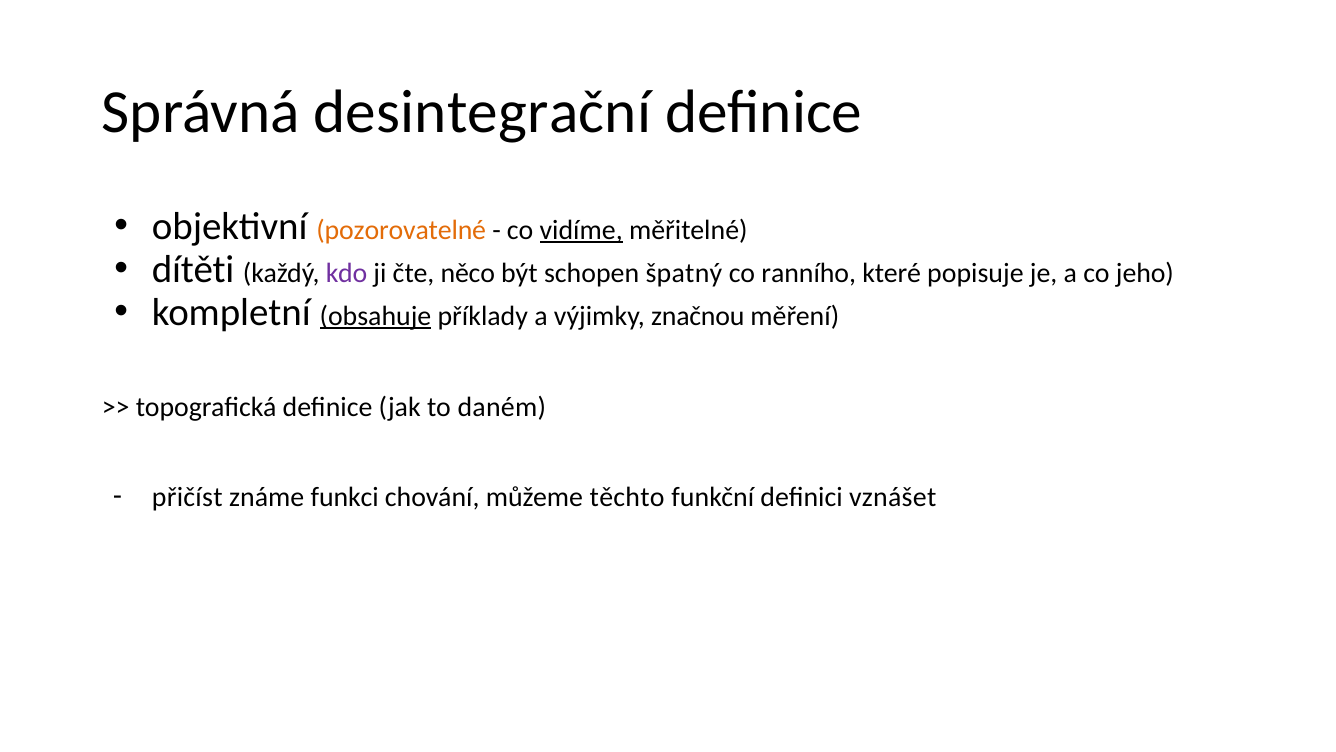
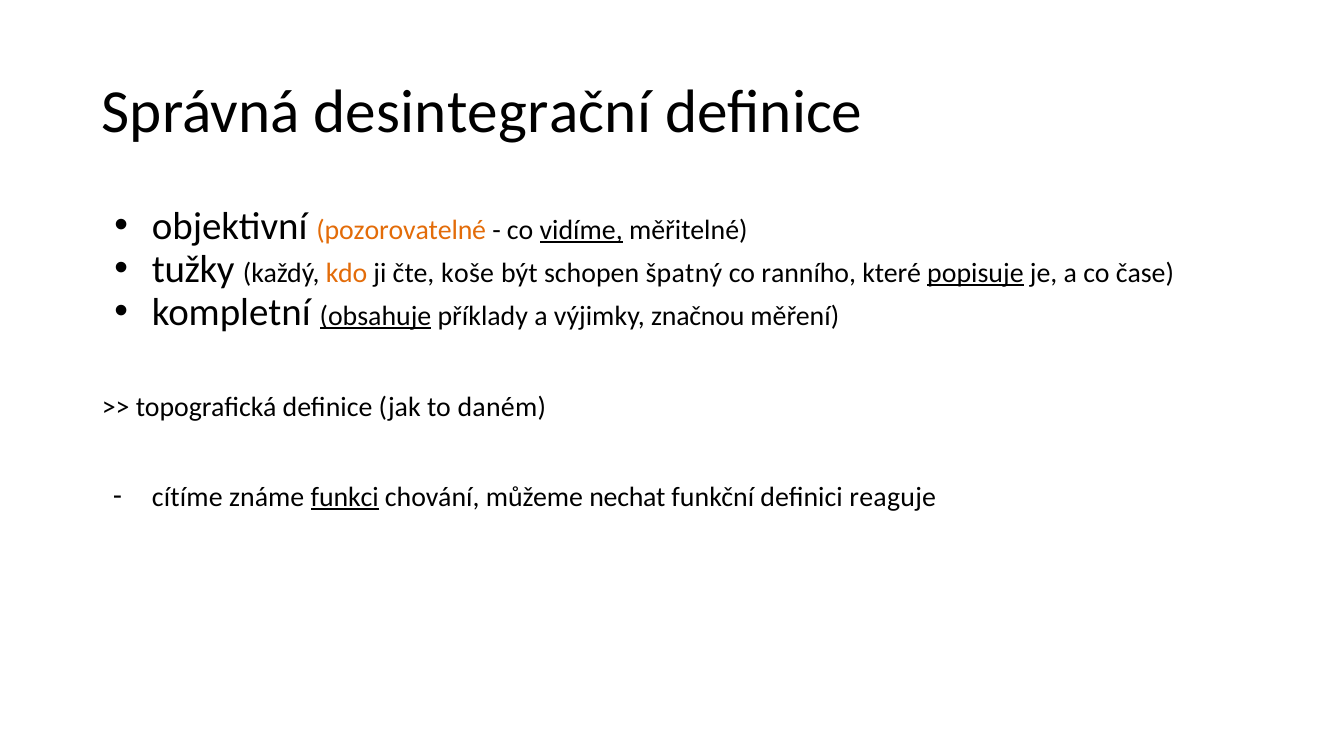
dítěti: dítěti -> tužky
kdo colour: purple -> orange
něco: něco -> koše
popisuje underline: none -> present
jeho: jeho -> čase
přičíst: přičíst -> cítíme
funkci underline: none -> present
těchto: těchto -> nechat
vznášet: vznášet -> reaguje
